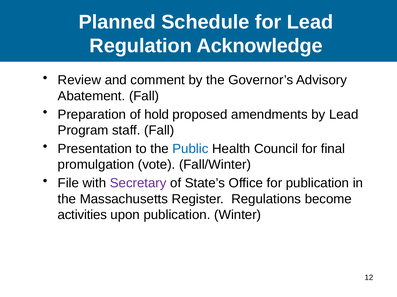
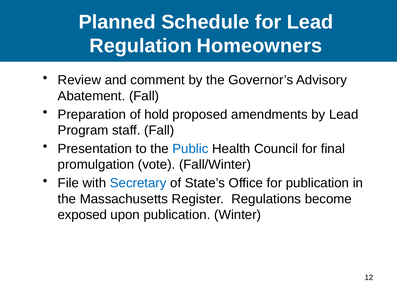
Acknowledge: Acknowledge -> Homeowners
Secretary colour: purple -> blue
activities: activities -> exposed
